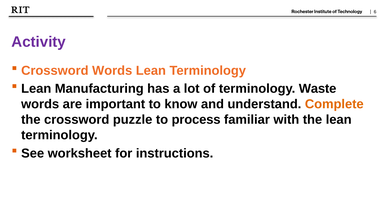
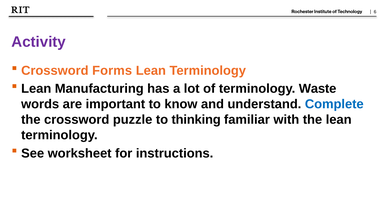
Crossword Words: Words -> Forms
Complete colour: orange -> blue
process: process -> thinking
